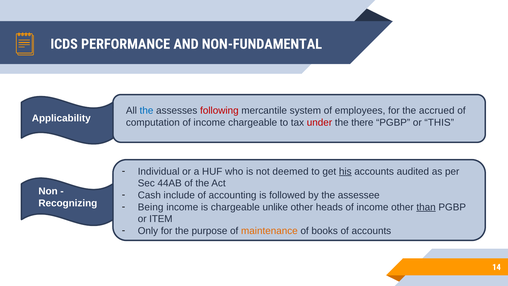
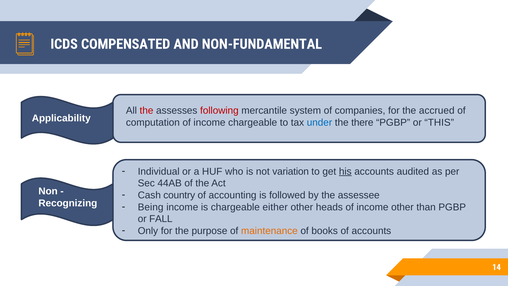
PERFORMANCE: PERFORMANCE -> COMPENSATED
the at (147, 111) colour: blue -> red
employees: employees -> companies
under colour: red -> blue
deemed: deemed -> variation
include: include -> country
unlike: unlike -> either
than underline: present -> none
ITEM: ITEM -> FALL
